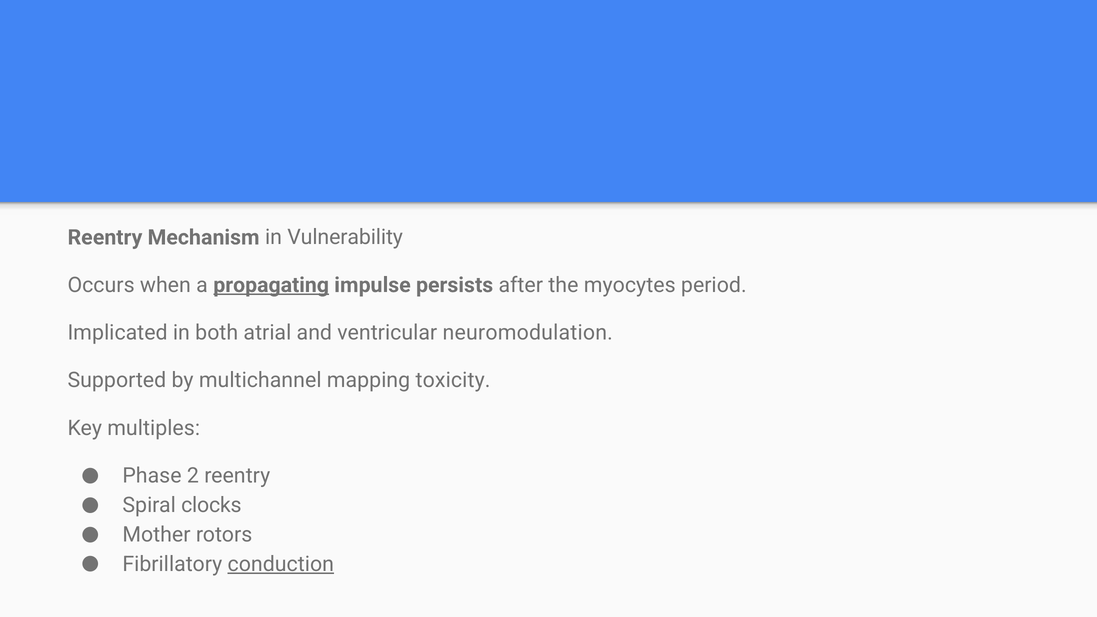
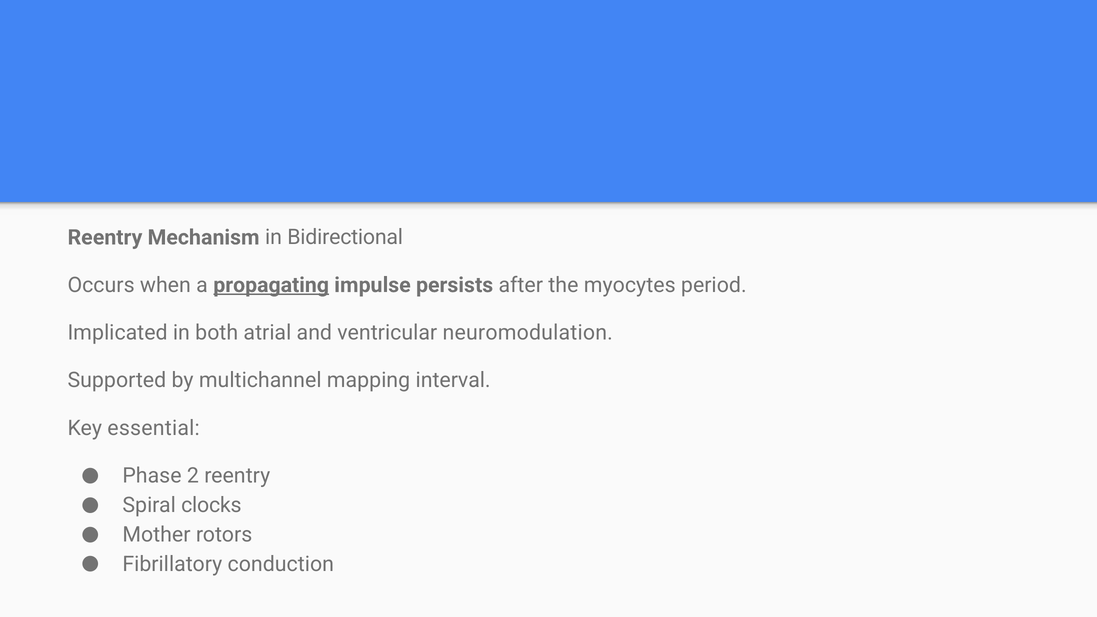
Vulnerability: Vulnerability -> Bidirectional
toxicity: toxicity -> interval
multiples: multiples -> essential
conduction underline: present -> none
